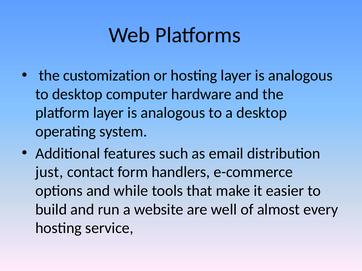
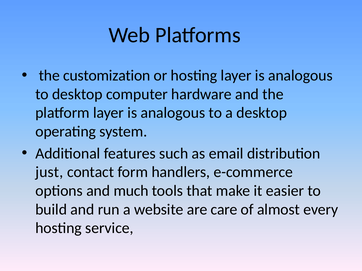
while: while -> much
well: well -> care
